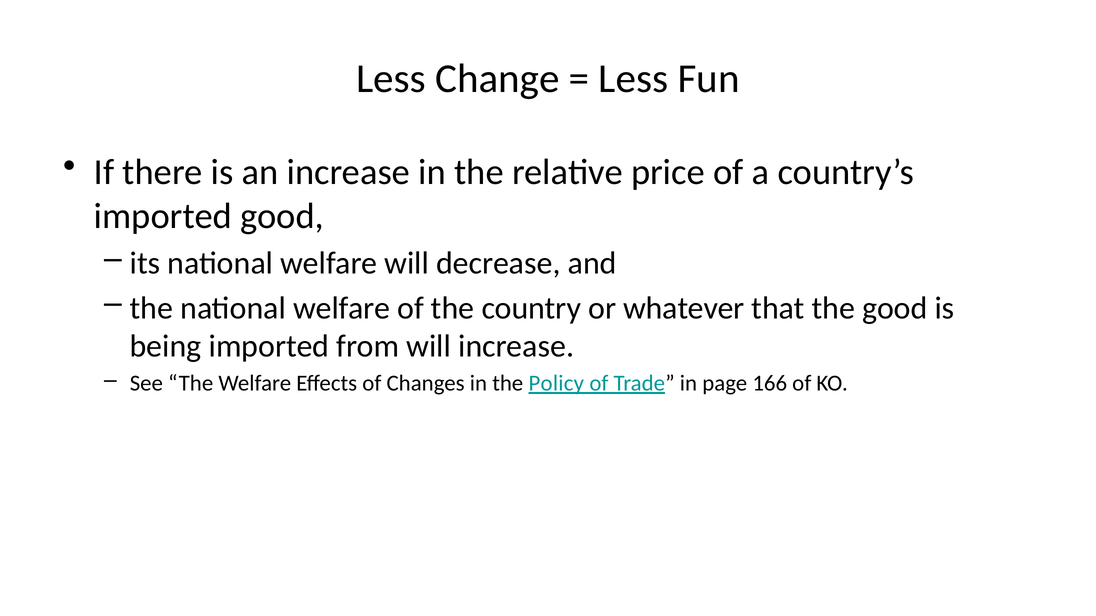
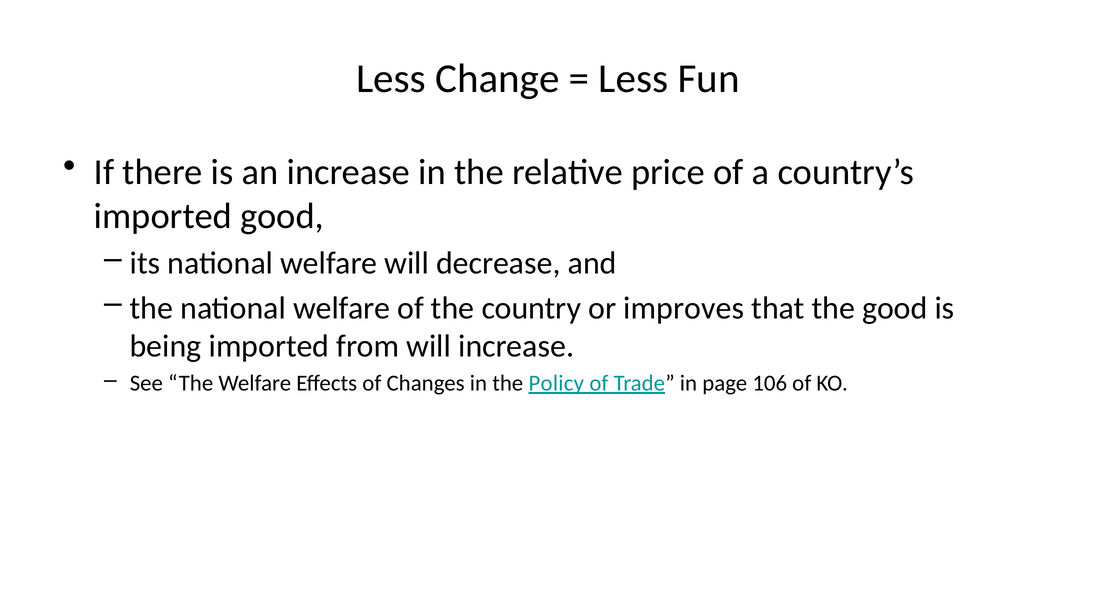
whatever: whatever -> improves
166: 166 -> 106
